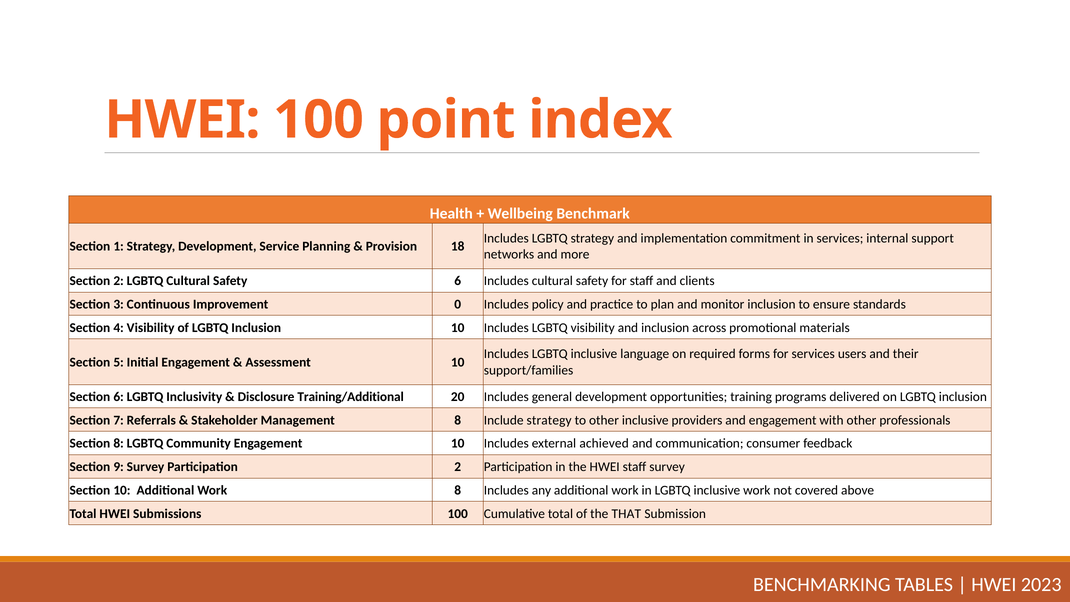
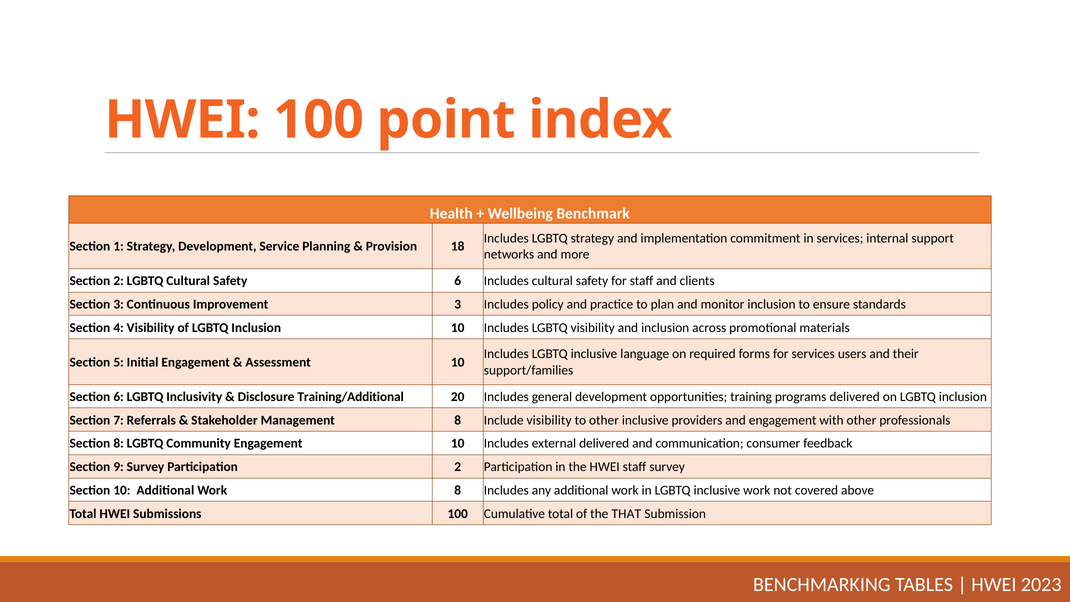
Improvement 0: 0 -> 3
Include strategy: strategy -> visibility
external achieved: achieved -> delivered
